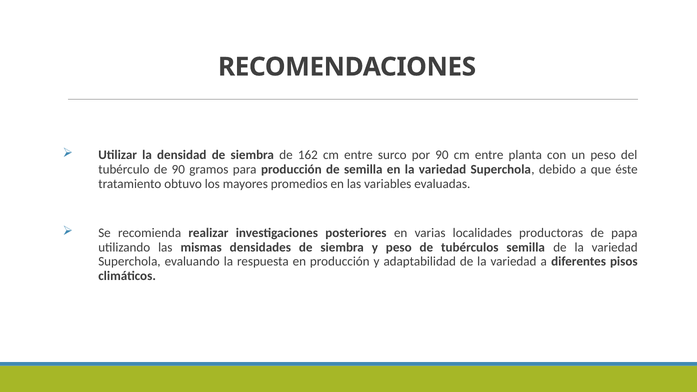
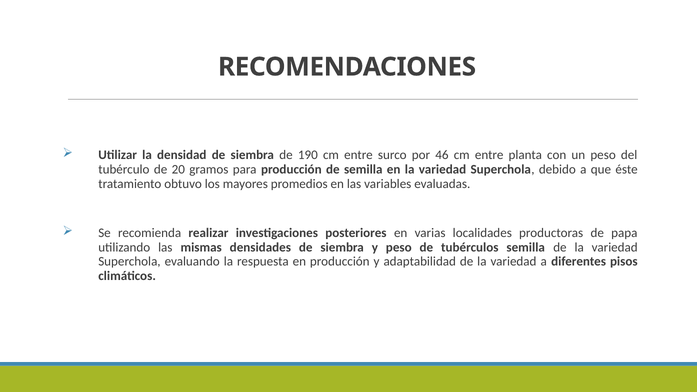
162: 162 -> 190
por 90: 90 -> 46
de 90: 90 -> 20
